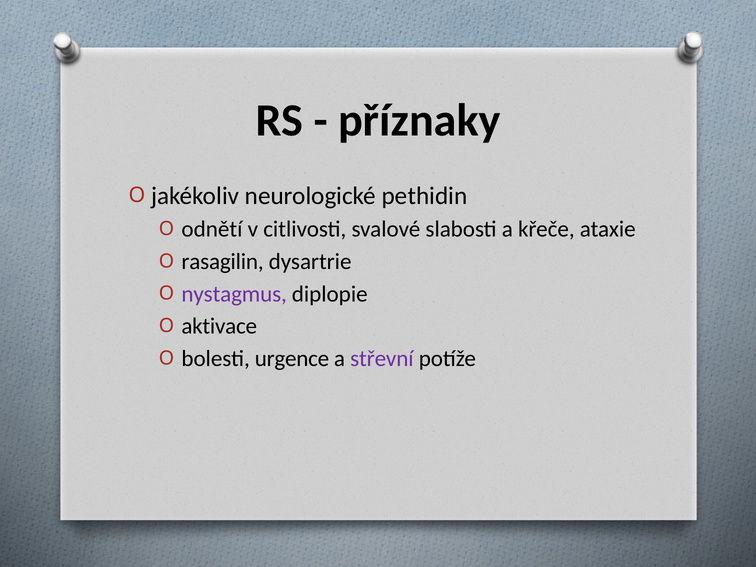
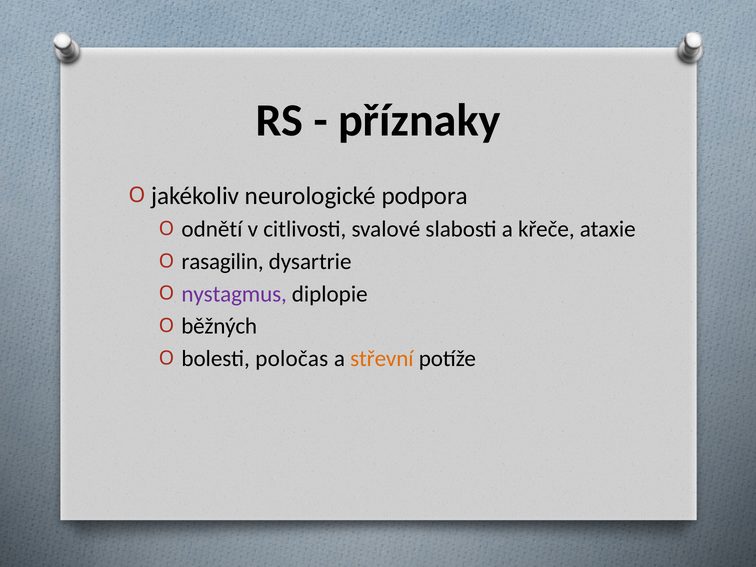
pethidin: pethidin -> podpora
aktivace: aktivace -> běžných
urgence: urgence -> poločas
střevní colour: purple -> orange
